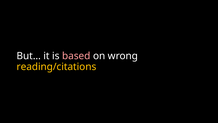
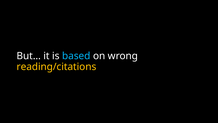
based colour: pink -> light blue
